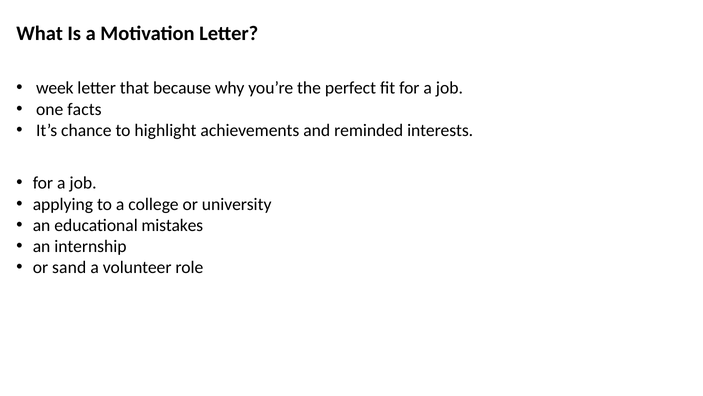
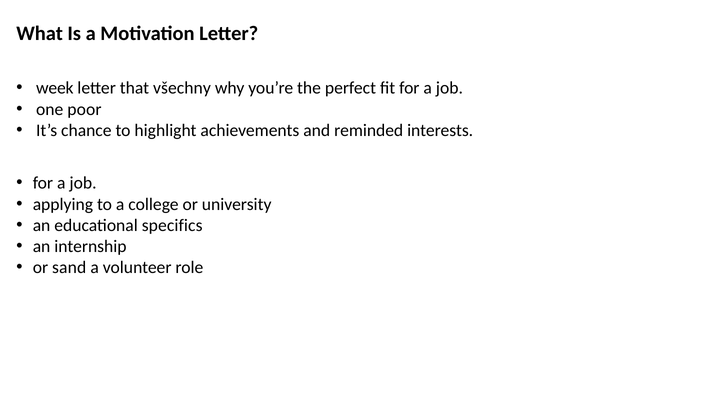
because: because -> všechny
facts: facts -> poor
mistakes: mistakes -> specifics
